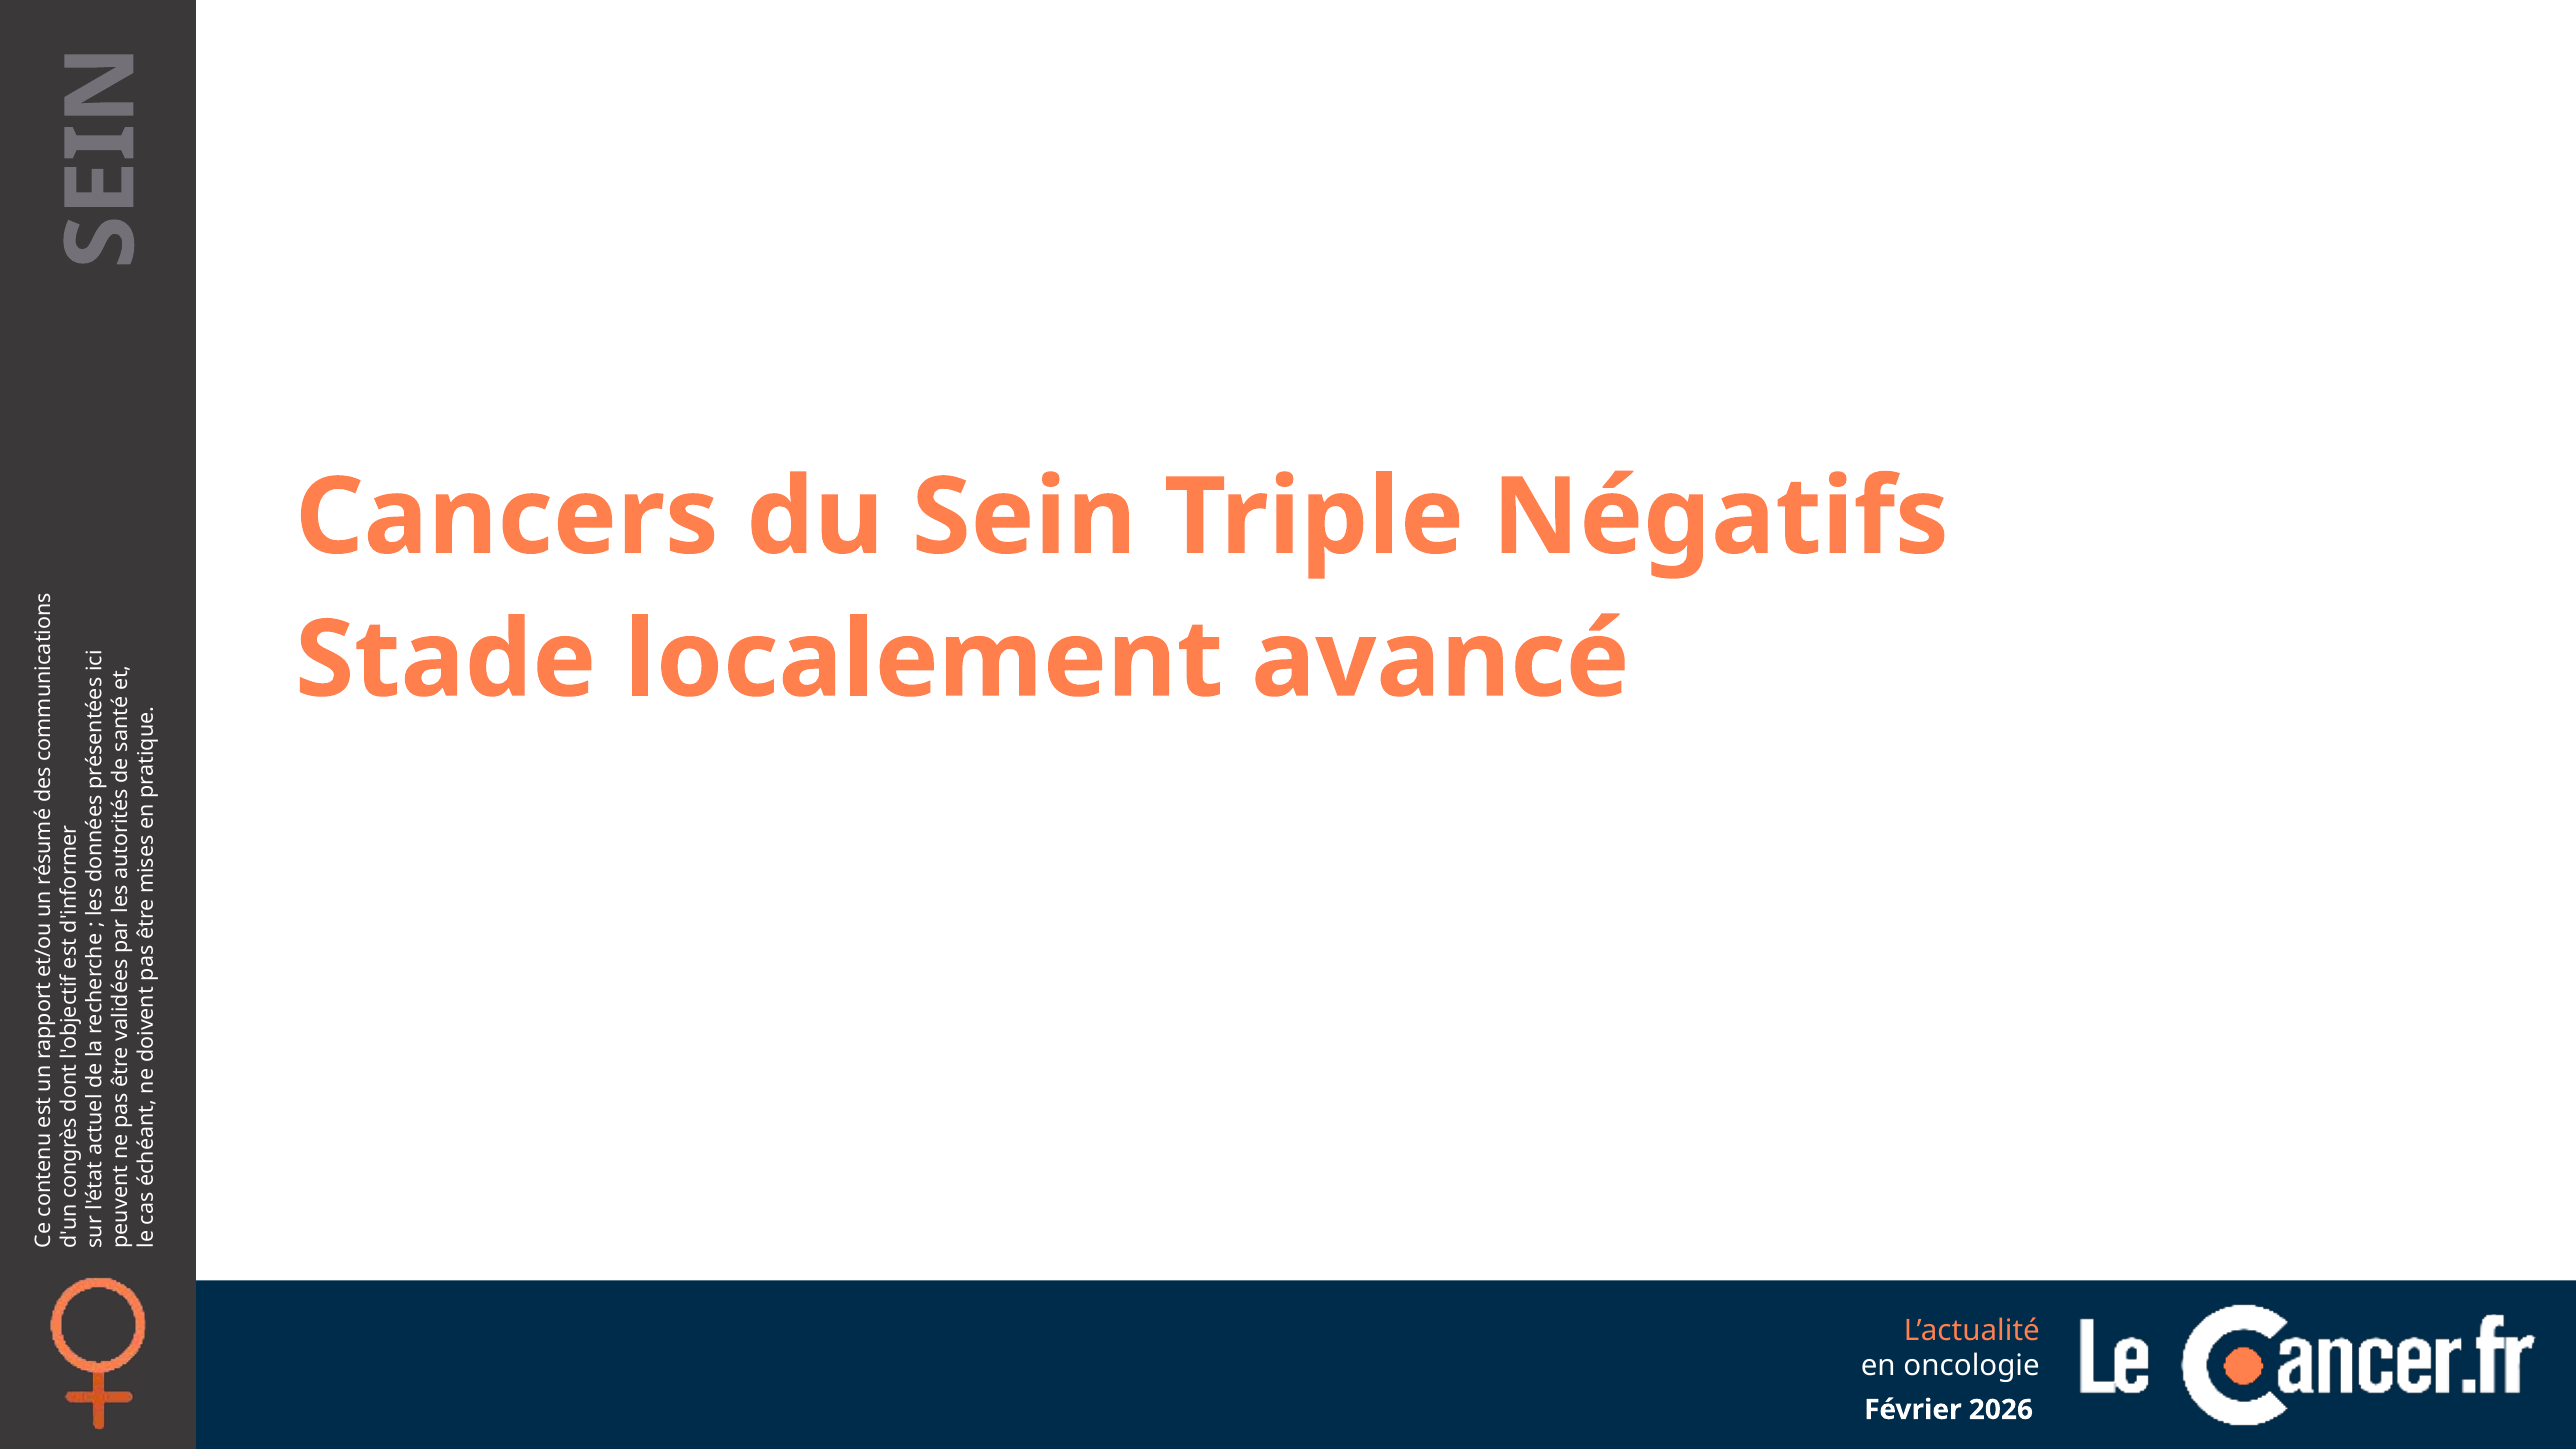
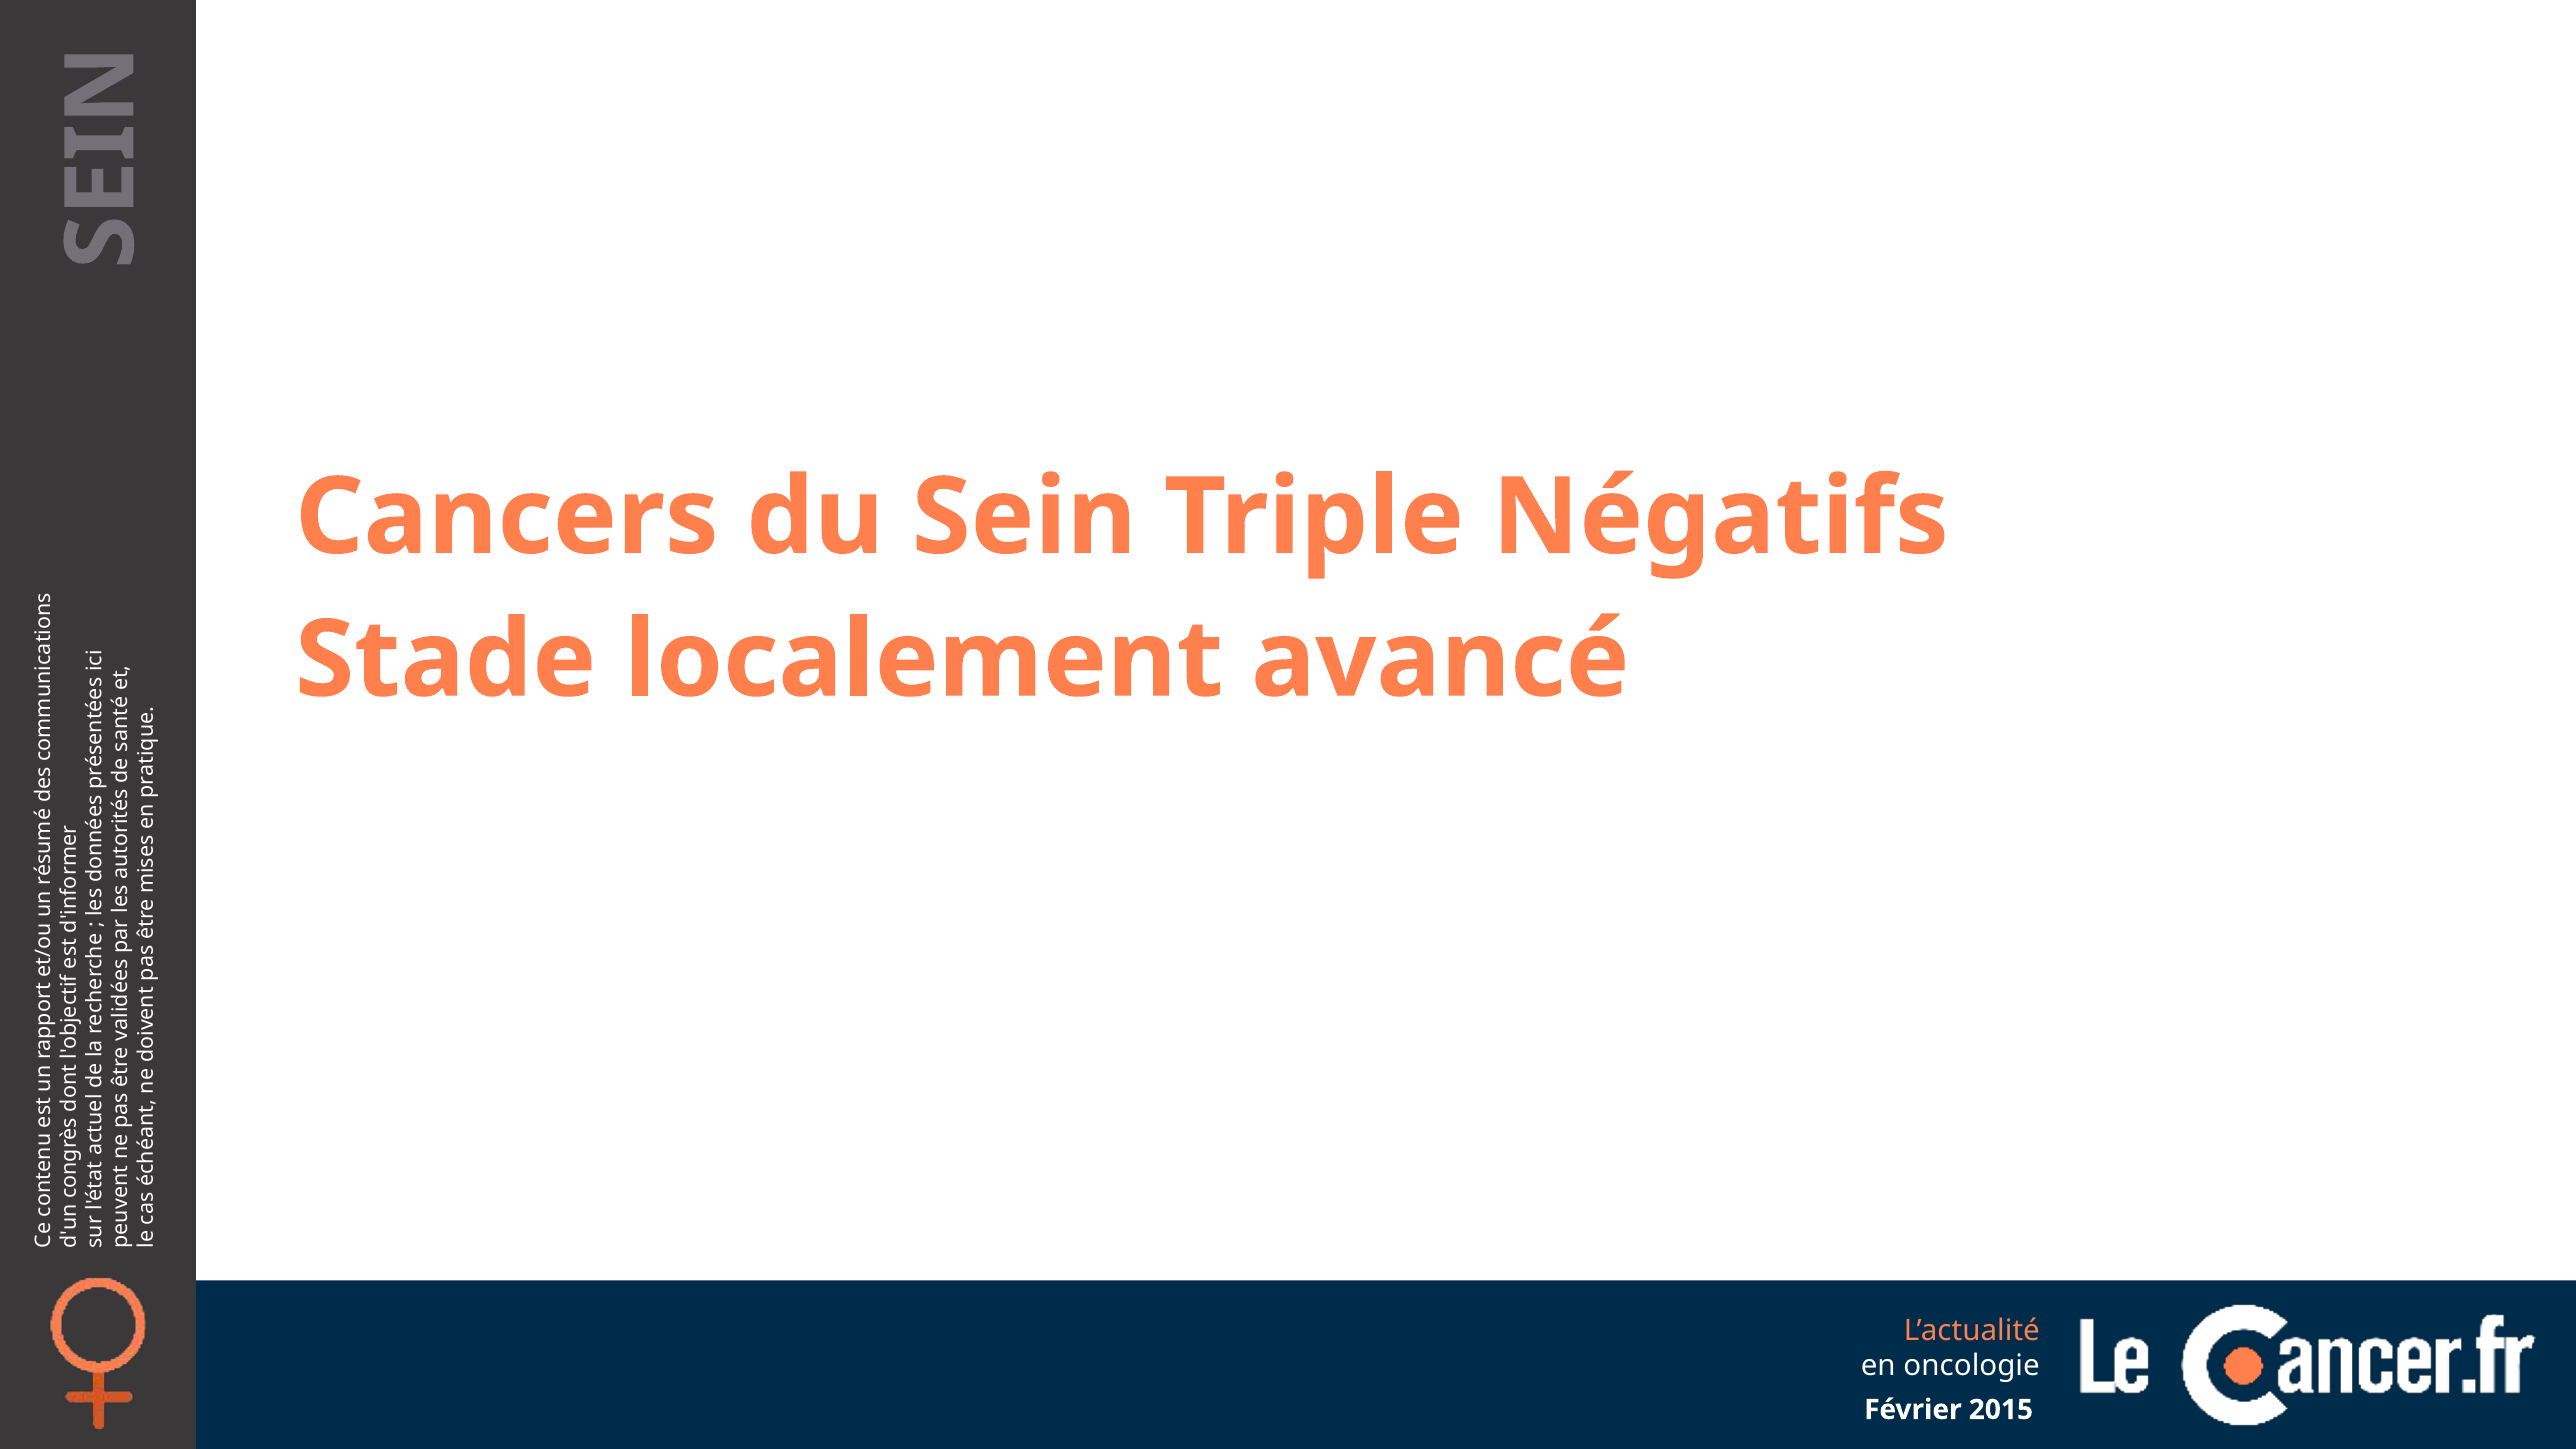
2026: 2026 -> 2015
